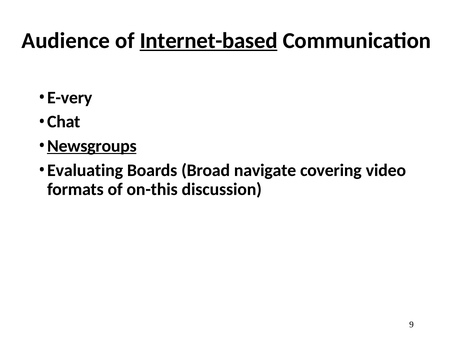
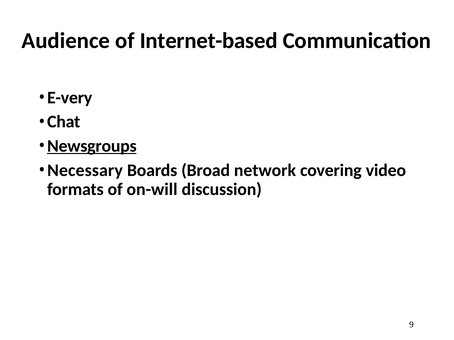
Internet-based underline: present -> none
Evaluating: Evaluating -> Necessary
navigate: navigate -> network
on-this: on-this -> on-will
